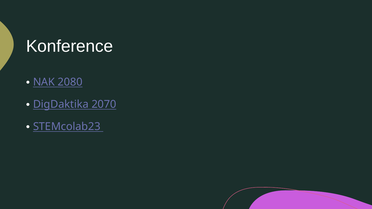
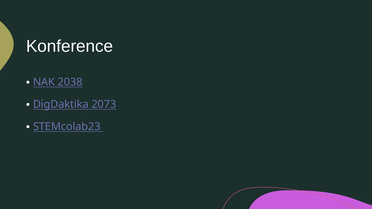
2080: 2080 -> 2038
2070: 2070 -> 2073
